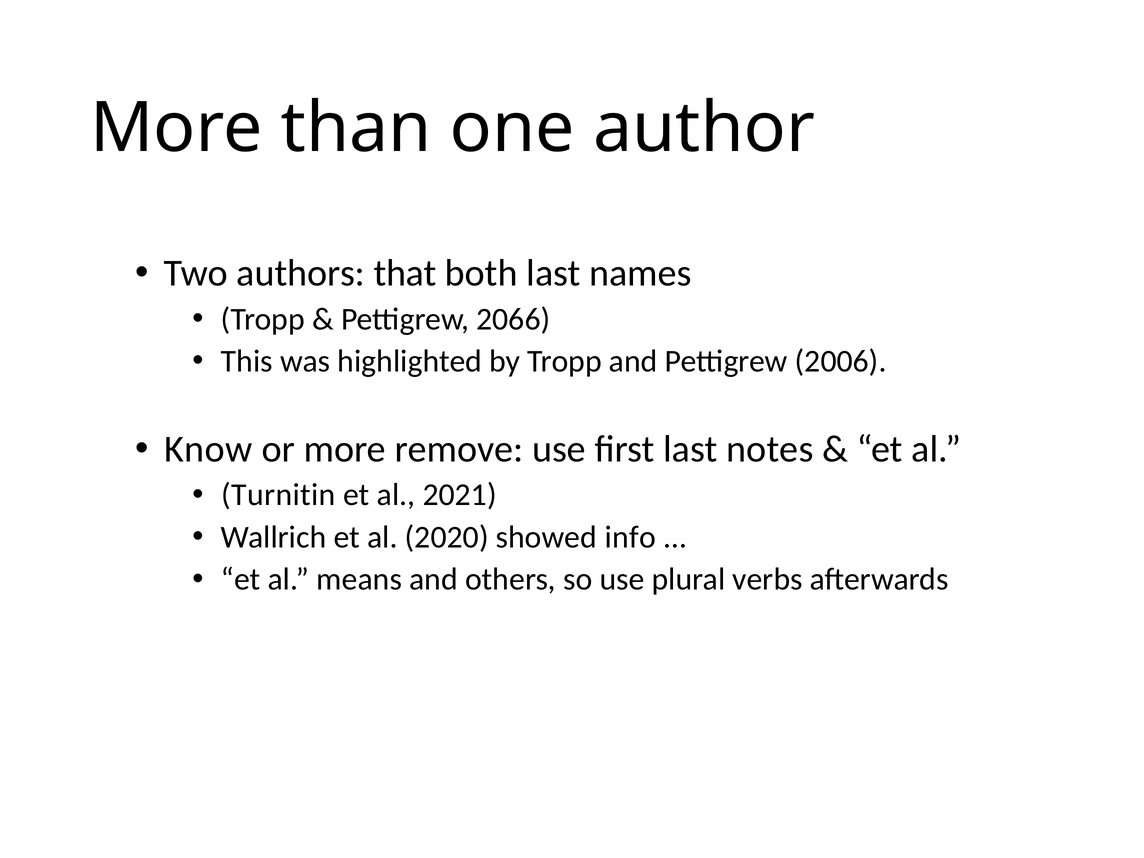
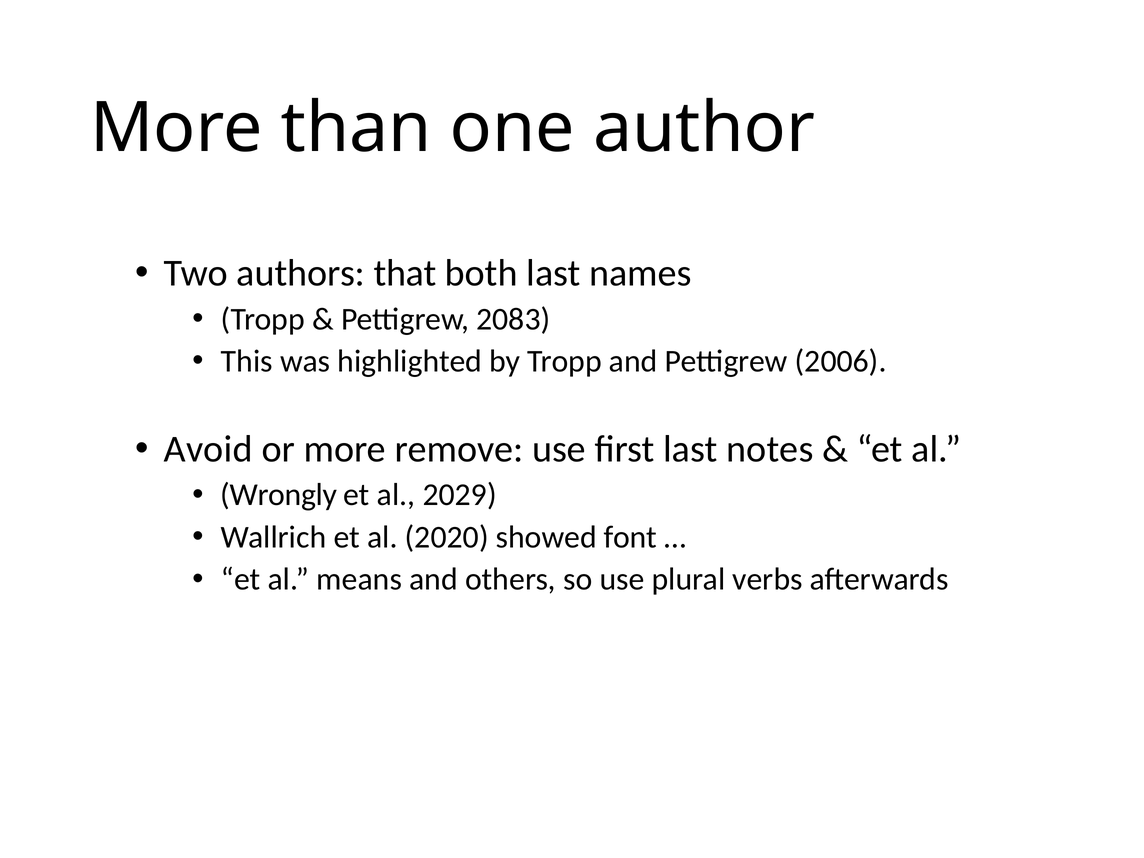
2066: 2066 -> 2083
Know: Know -> Avoid
Turnitin: Turnitin -> Wrongly
2021: 2021 -> 2029
info: info -> font
